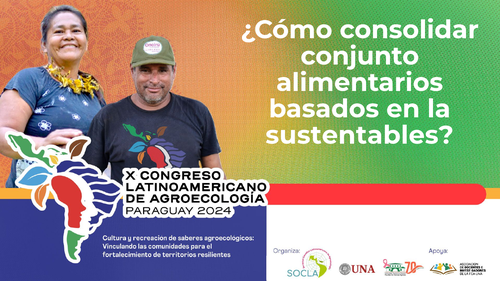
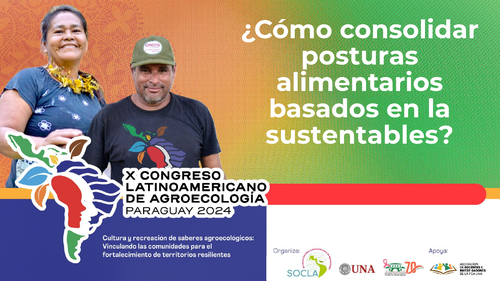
conjunto: conjunto -> posturas
